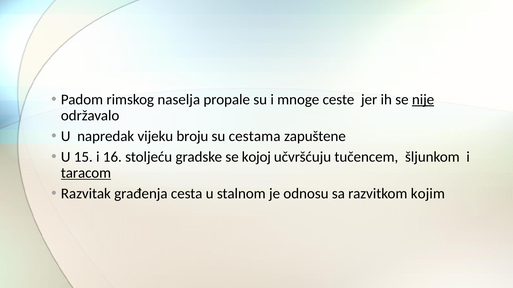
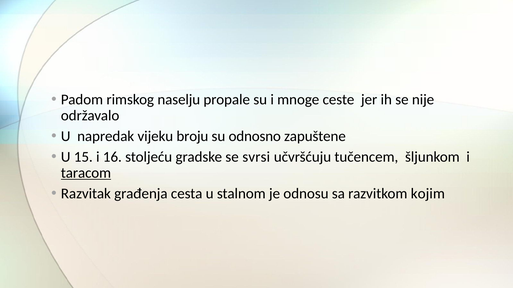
naselja: naselja -> naselju
nije underline: present -> none
cestama: cestama -> odnosno
kojoj: kojoj -> svrsi
